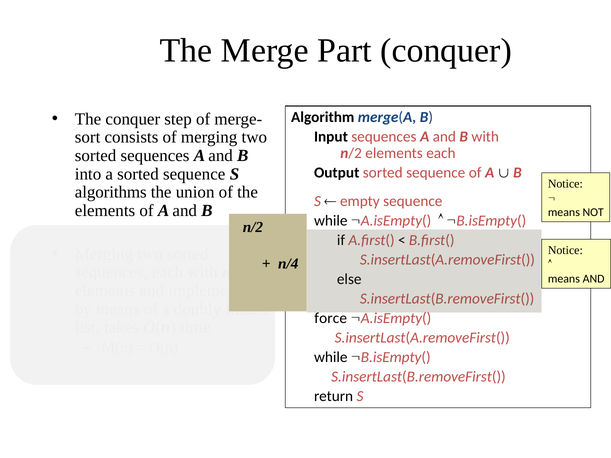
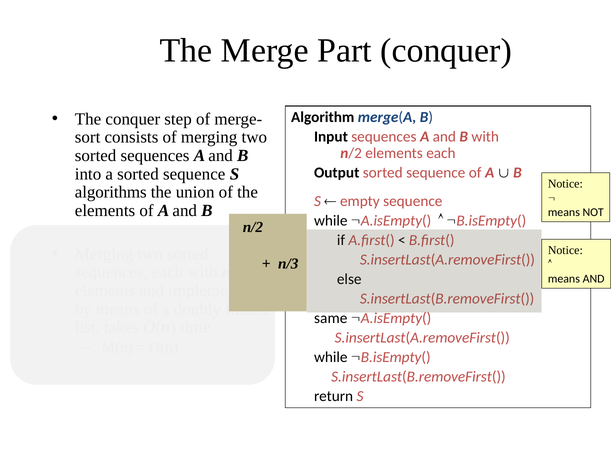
n/4: n/4 -> n/3
force: force -> same
